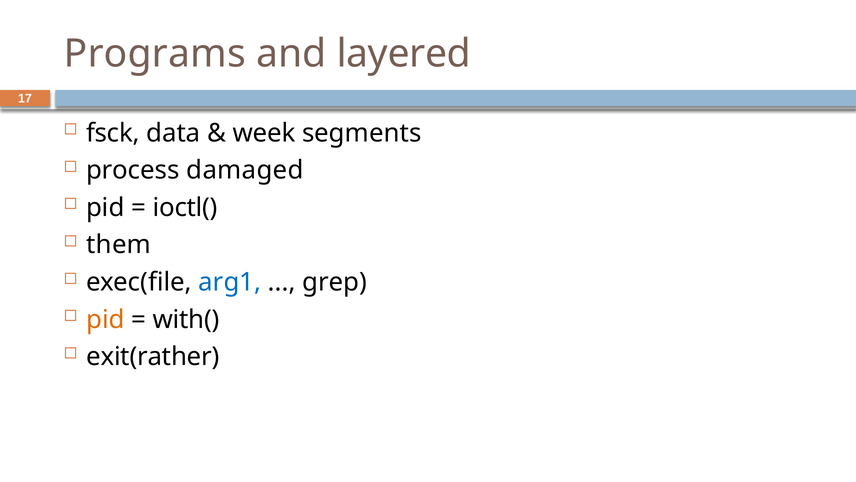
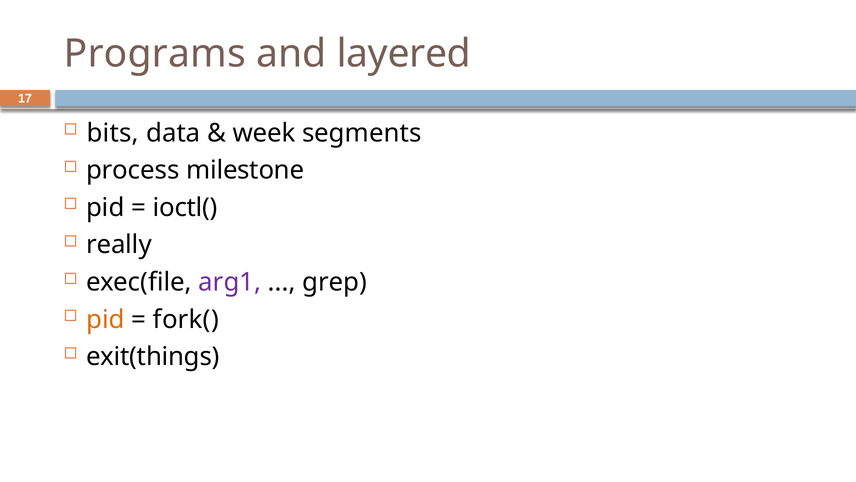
fsck: fsck -> bits
damaged: damaged -> milestone
them: them -> really
arg1 colour: blue -> purple
with(: with( -> fork(
exit(rather: exit(rather -> exit(things
